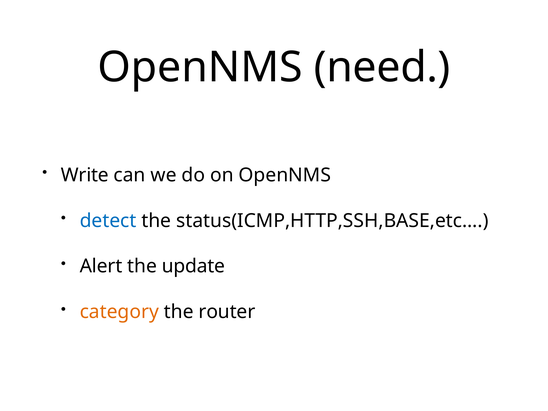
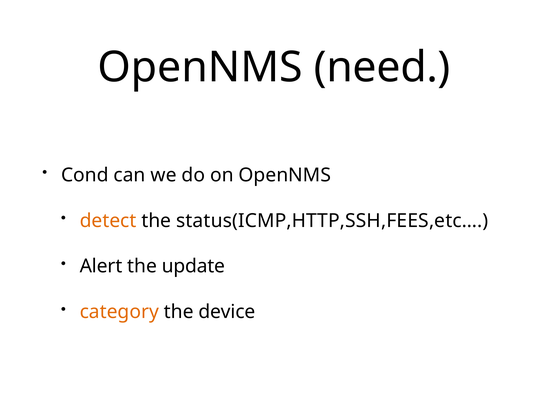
Write: Write -> Cond
detect colour: blue -> orange
status(ICMP,HTTP,SSH,BASE,etc…: status(ICMP,HTTP,SSH,BASE,etc… -> status(ICMP,HTTP,SSH,FEES,etc…
router: router -> device
